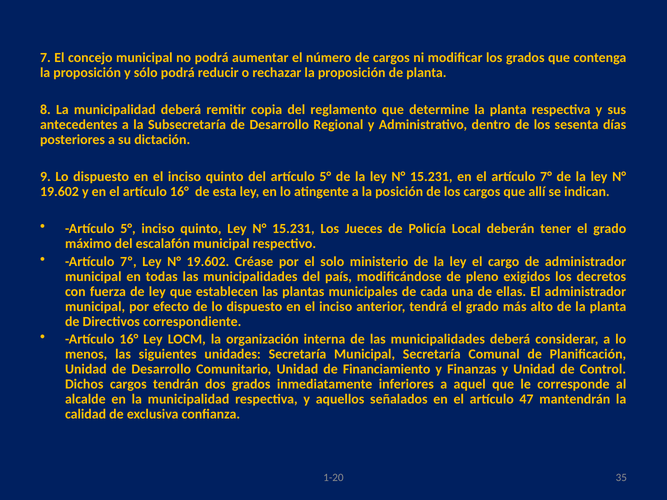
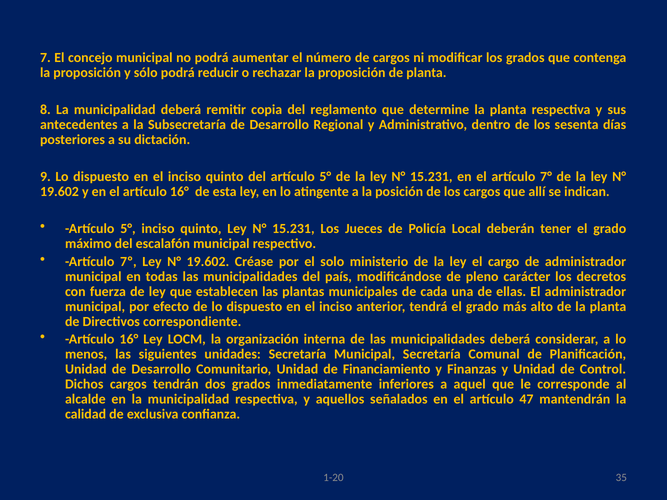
exigidos: exigidos -> carácter
